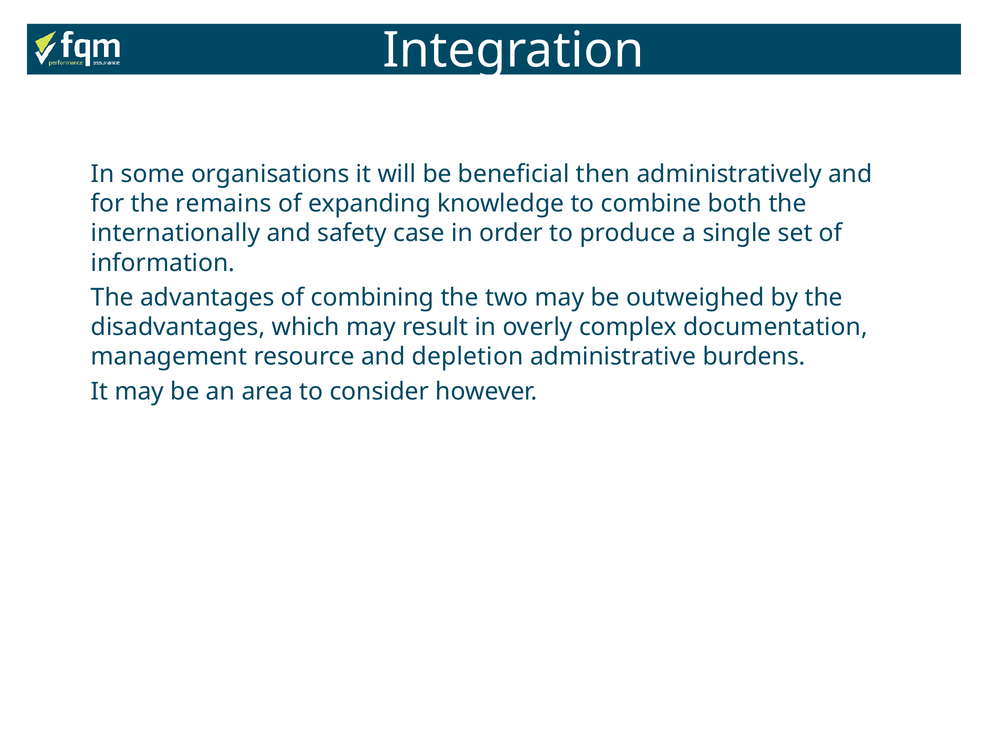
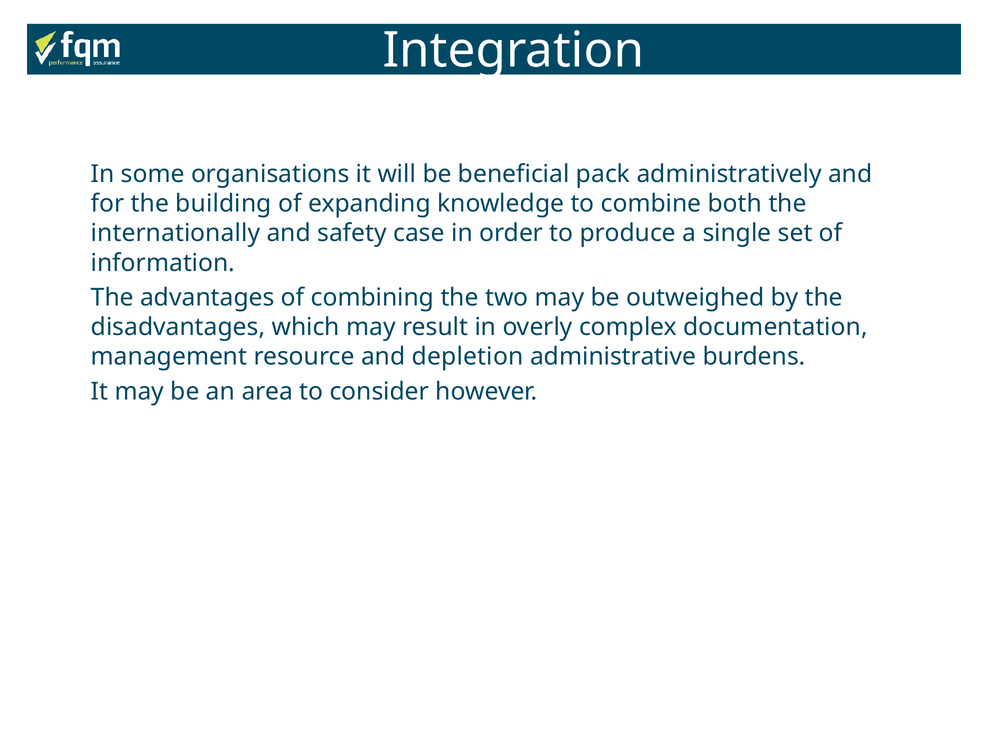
then: then -> pack
remains: remains -> building
